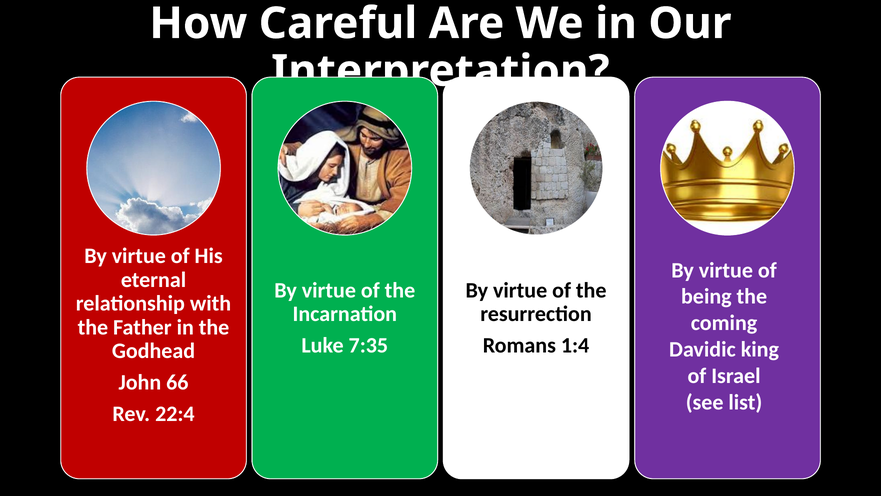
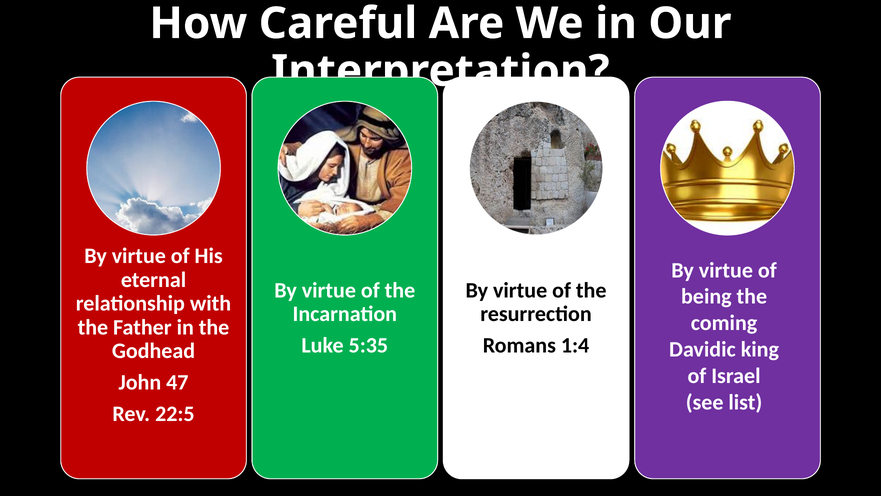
7:35: 7:35 -> 5:35
66: 66 -> 47
22:4: 22:4 -> 22:5
